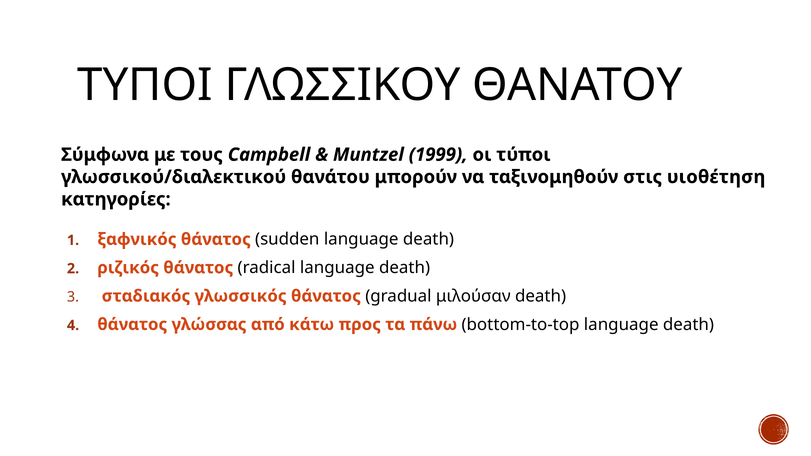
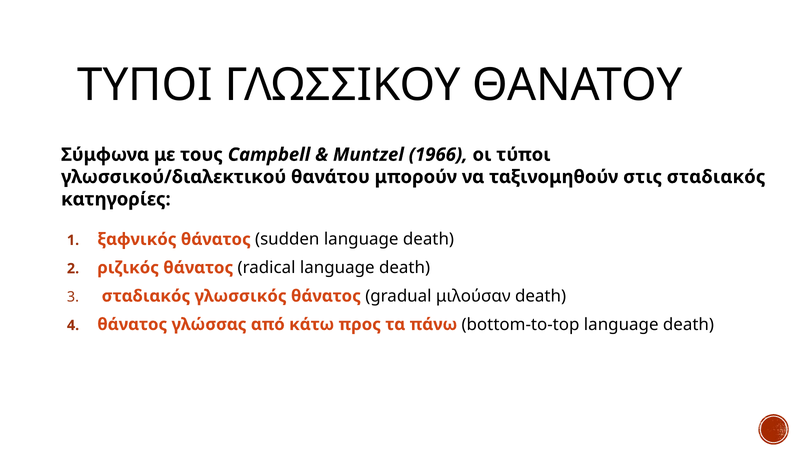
1999: 1999 -> 1966
στις υιοθέτηση: υιοθέτηση -> σταδιακός
